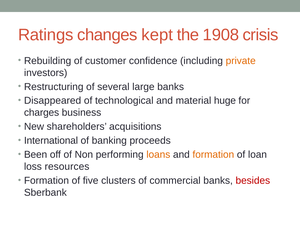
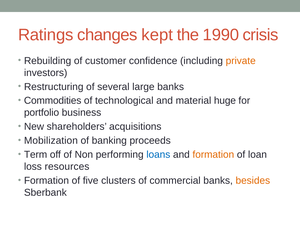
1908: 1908 -> 1990
Disappeared: Disappeared -> Commodities
charges: charges -> portfolio
International: International -> Mobilization
Been: Been -> Term
loans colour: orange -> blue
besides colour: red -> orange
